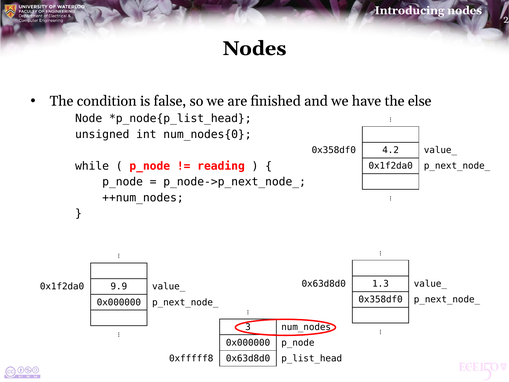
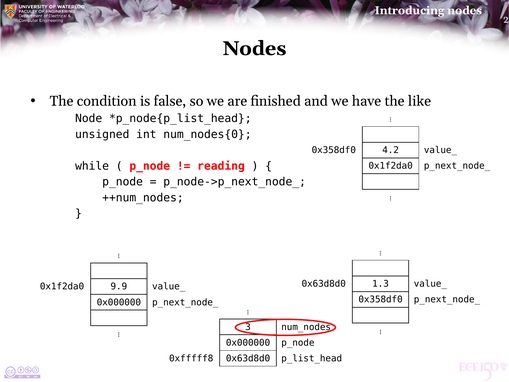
else: else -> like
